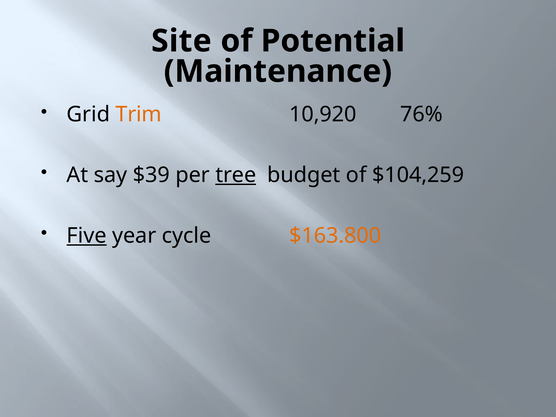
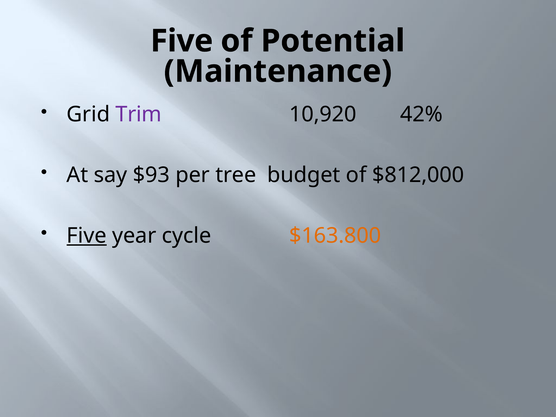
Site at (181, 41): Site -> Five
Trim colour: orange -> purple
76%: 76% -> 42%
$39: $39 -> $93
tree underline: present -> none
$104,259: $104,259 -> $812,000
